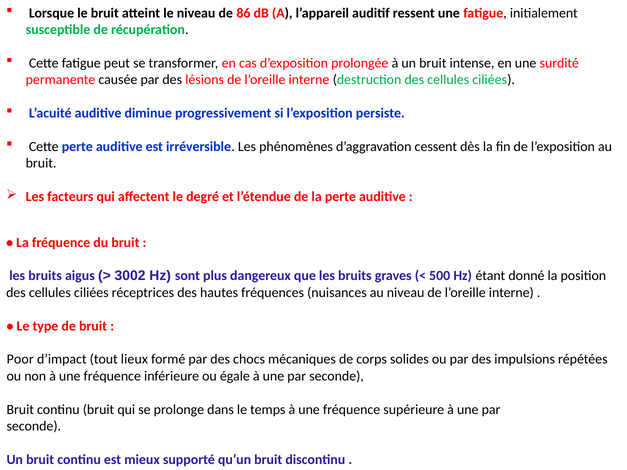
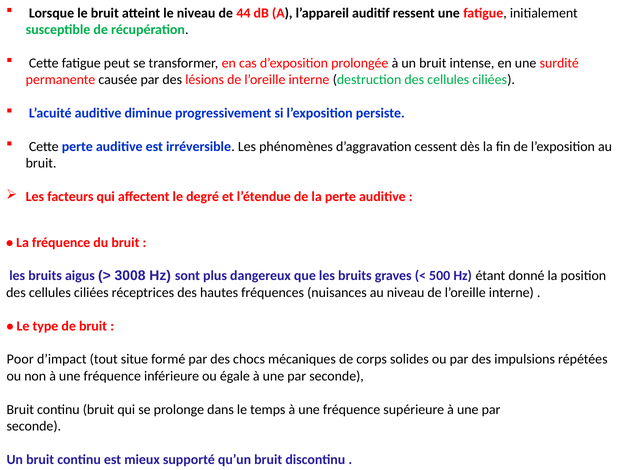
86: 86 -> 44
3002: 3002 -> 3008
lieux: lieux -> situe
